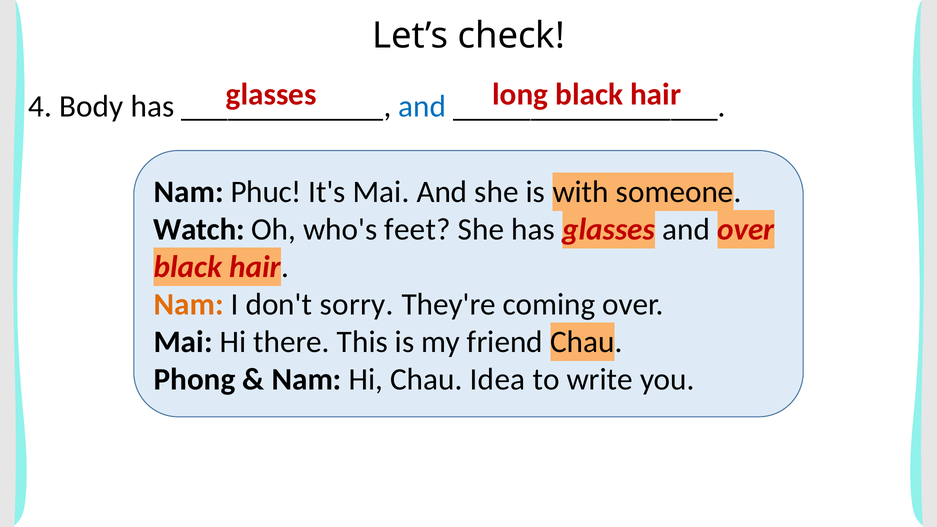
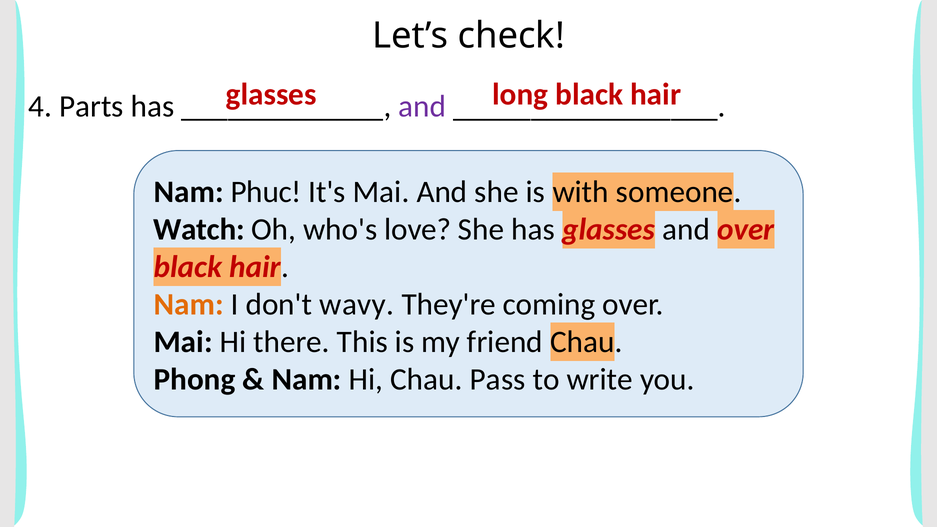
Body: Body -> Parts
and at (422, 107) colour: blue -> purple
feet: feet -> love
sorry: sorry -> wavy
Idea: Idea -> Pass
